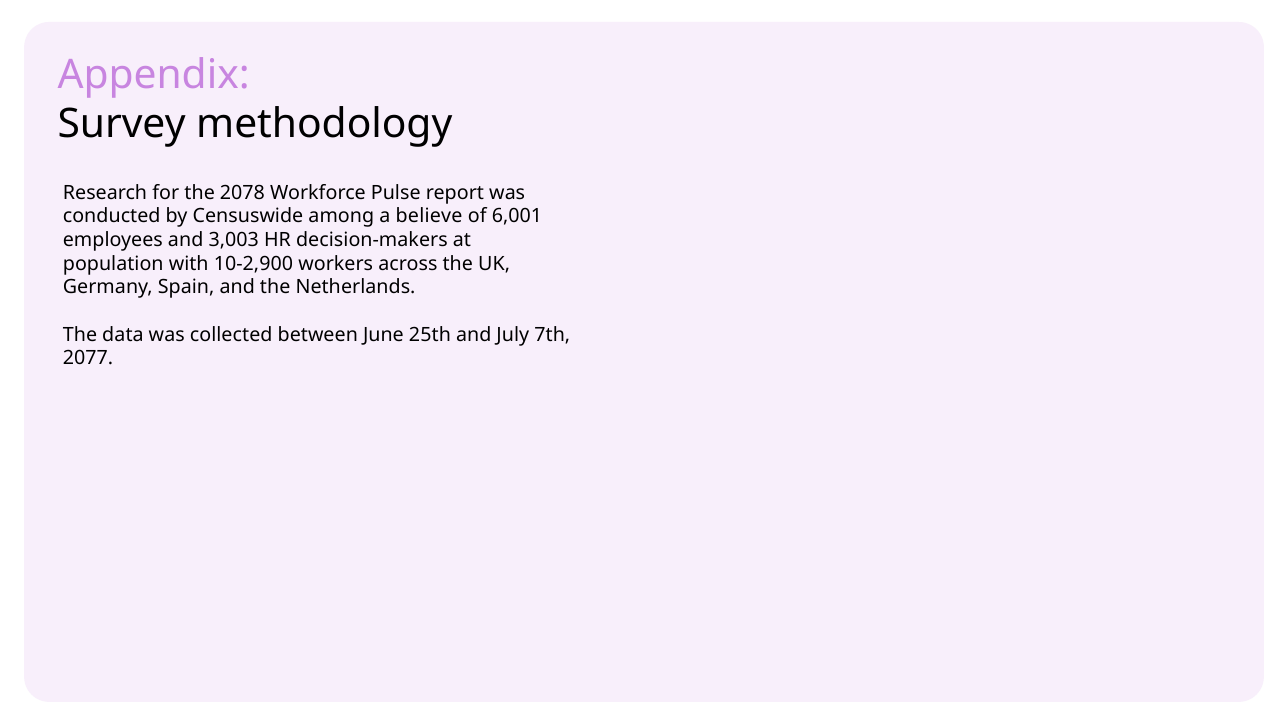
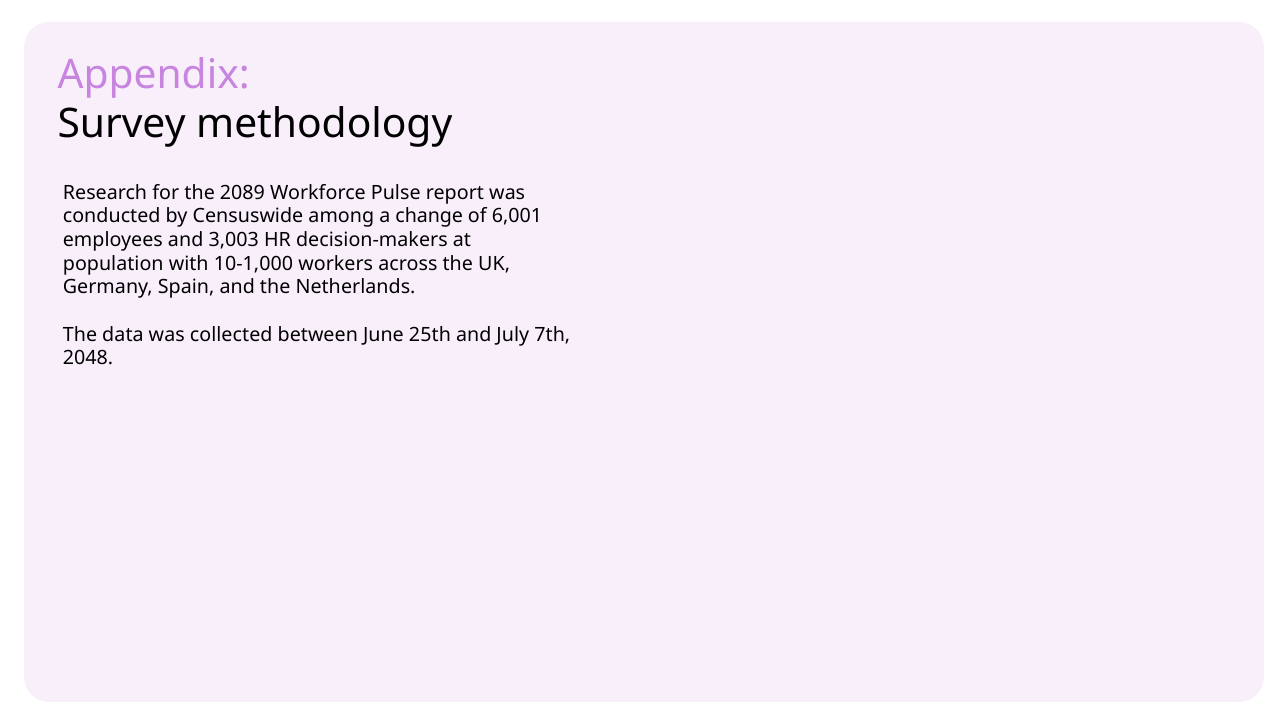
2078: 2078 -> 2089
believe: believe -> change
10-2,900: 10-2,900 -> 10-1,000
2077: 2077 -> 2048
